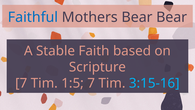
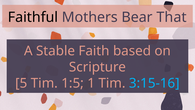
Faithful colour: blue -> black
Bear Bear: Bear -> That
7 at (21, 83): 7 -> 5
1:5 7: 7 -> 1
